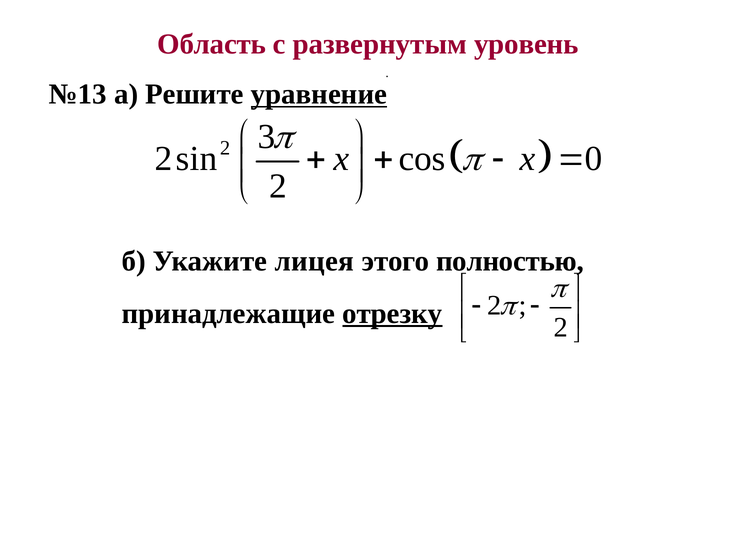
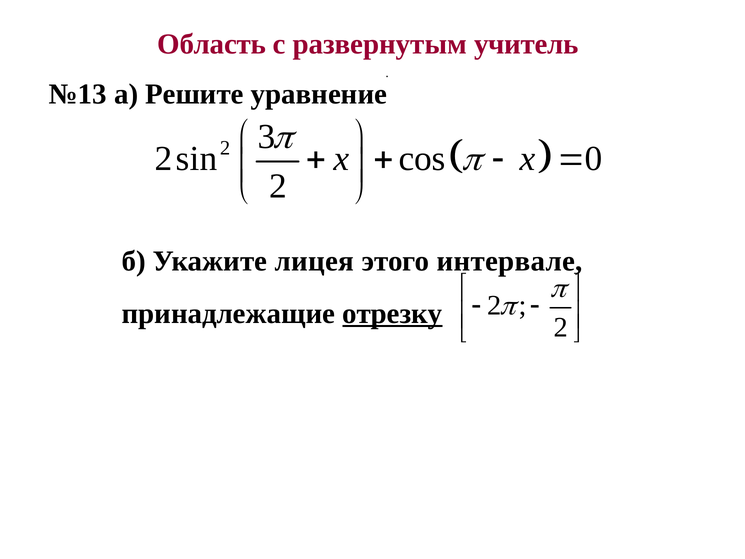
уровень: уровень -> учитель
уравнение underline: present -> none
полностью: полностью -> интервале
